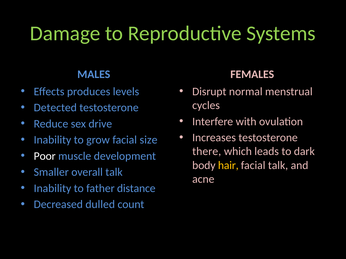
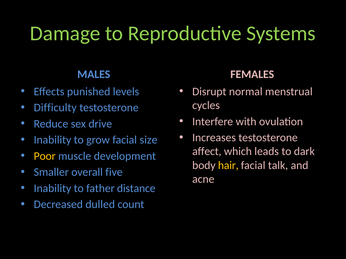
produces: produces -> punished
Detected: Detected -> Difficulty
there: there -> affect
Poor colour: white -> yellow
overall talk: talk -> five
